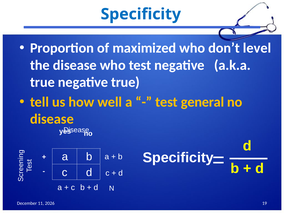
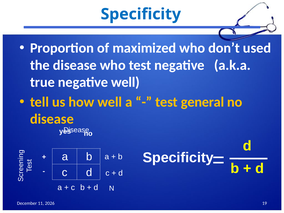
level: level -> used
negative true: true -> well
